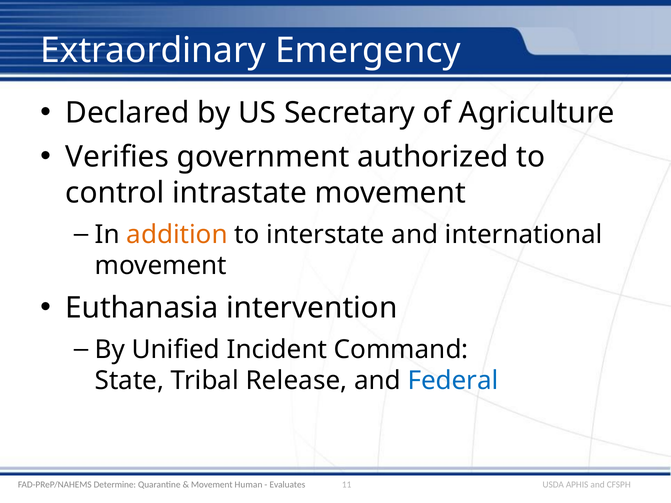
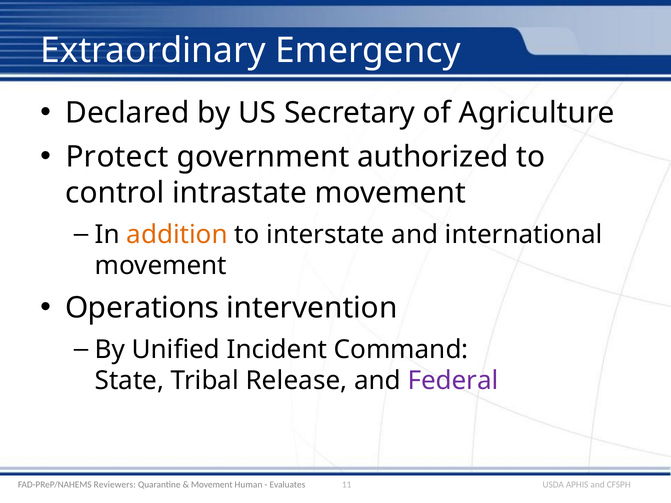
Verifies: Verifies -> Protect
Euthanasia: Euthanasia -> Operations
Federal colour: blue -> purple
Determine: Determine -> Reviewers
